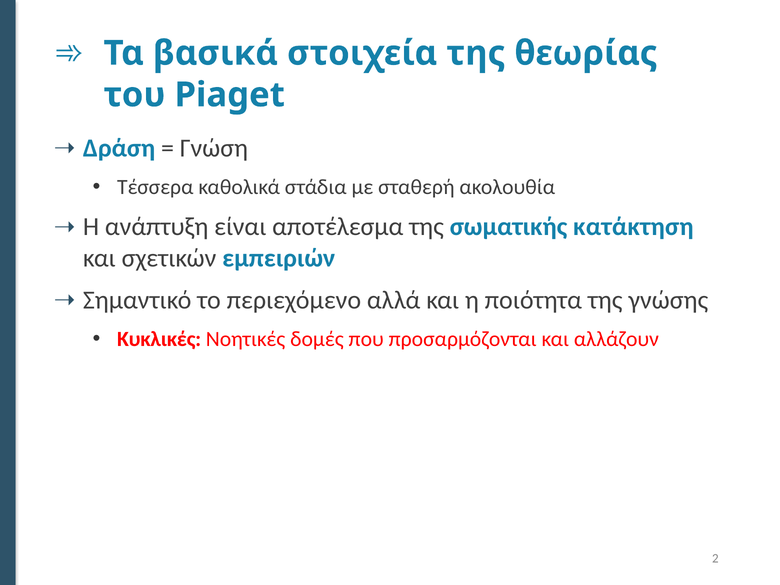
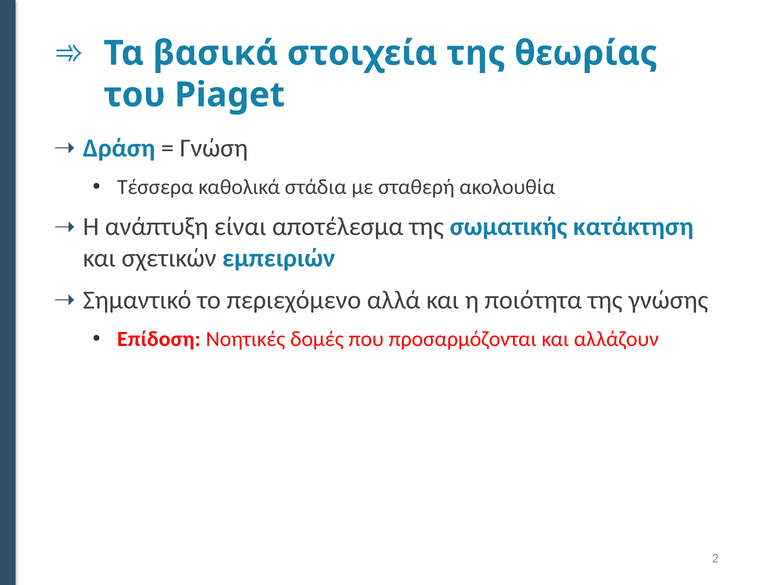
Κυκλικές: Κυκλικές -> Επίδοση
